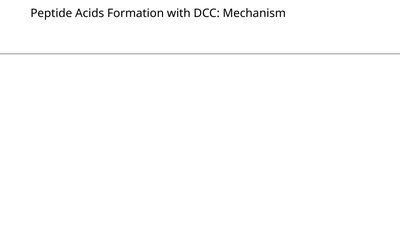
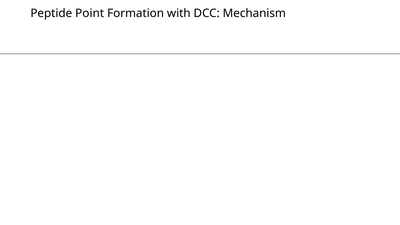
Acids: Acids -> Point
